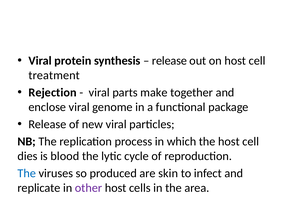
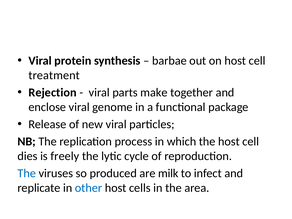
release at (169, 61): release -> barbae
blood: blood -> freely
skin: skin -> milk
other colour: purple -> blue
